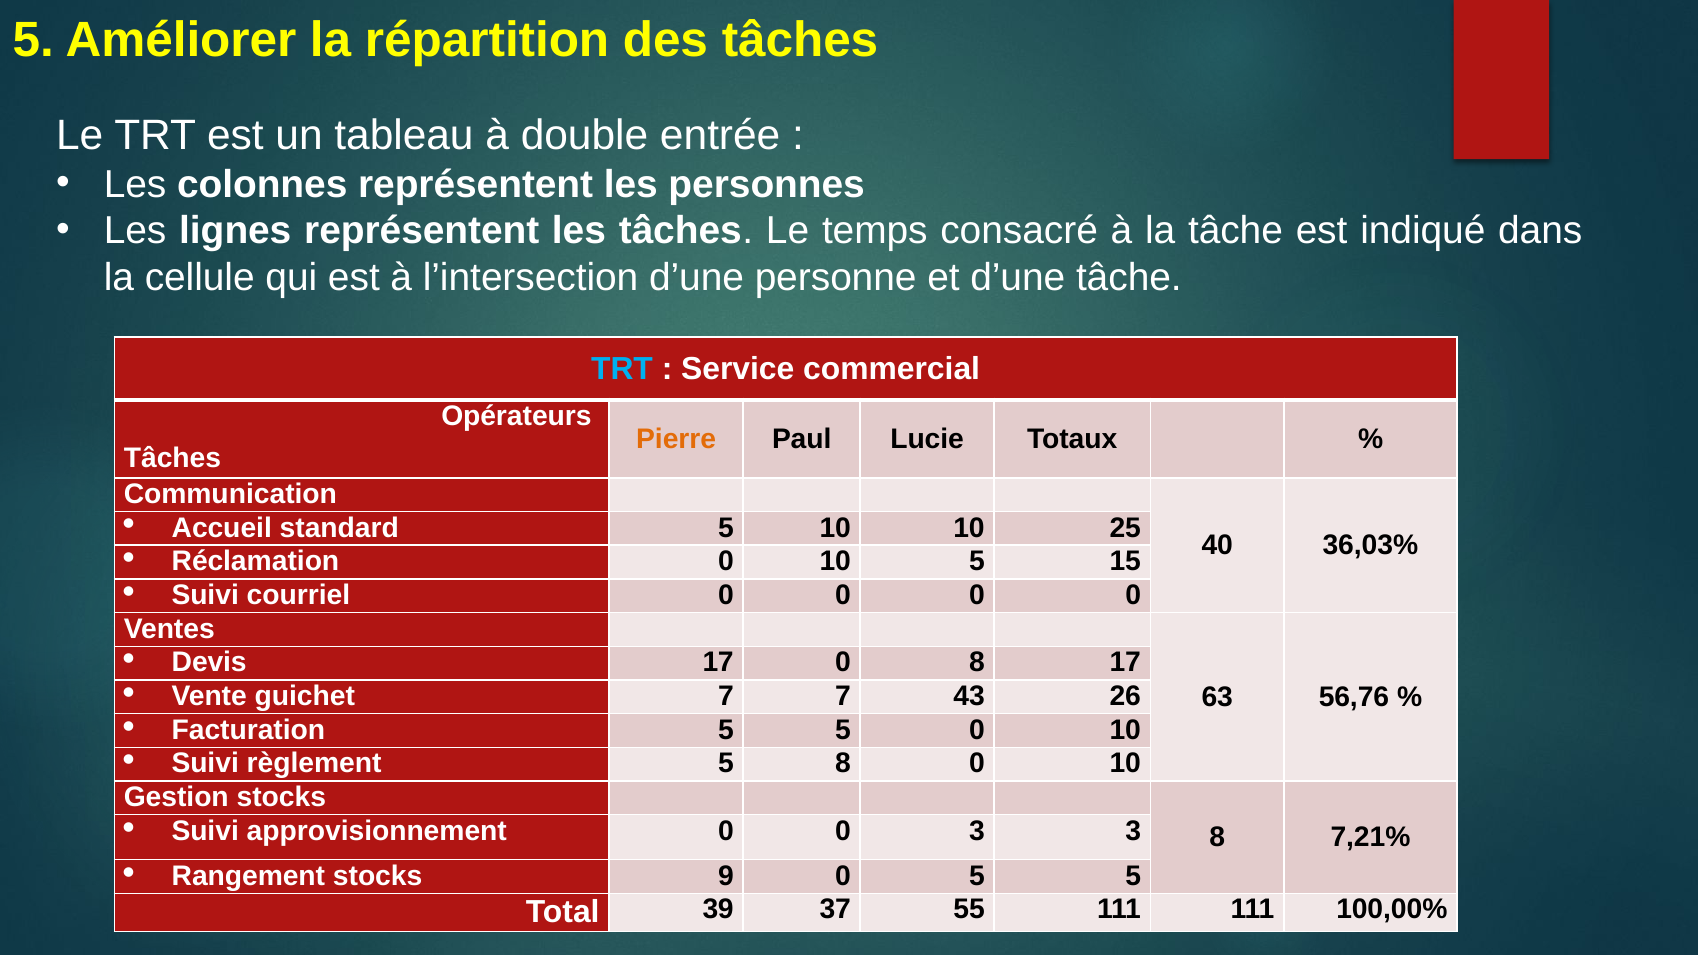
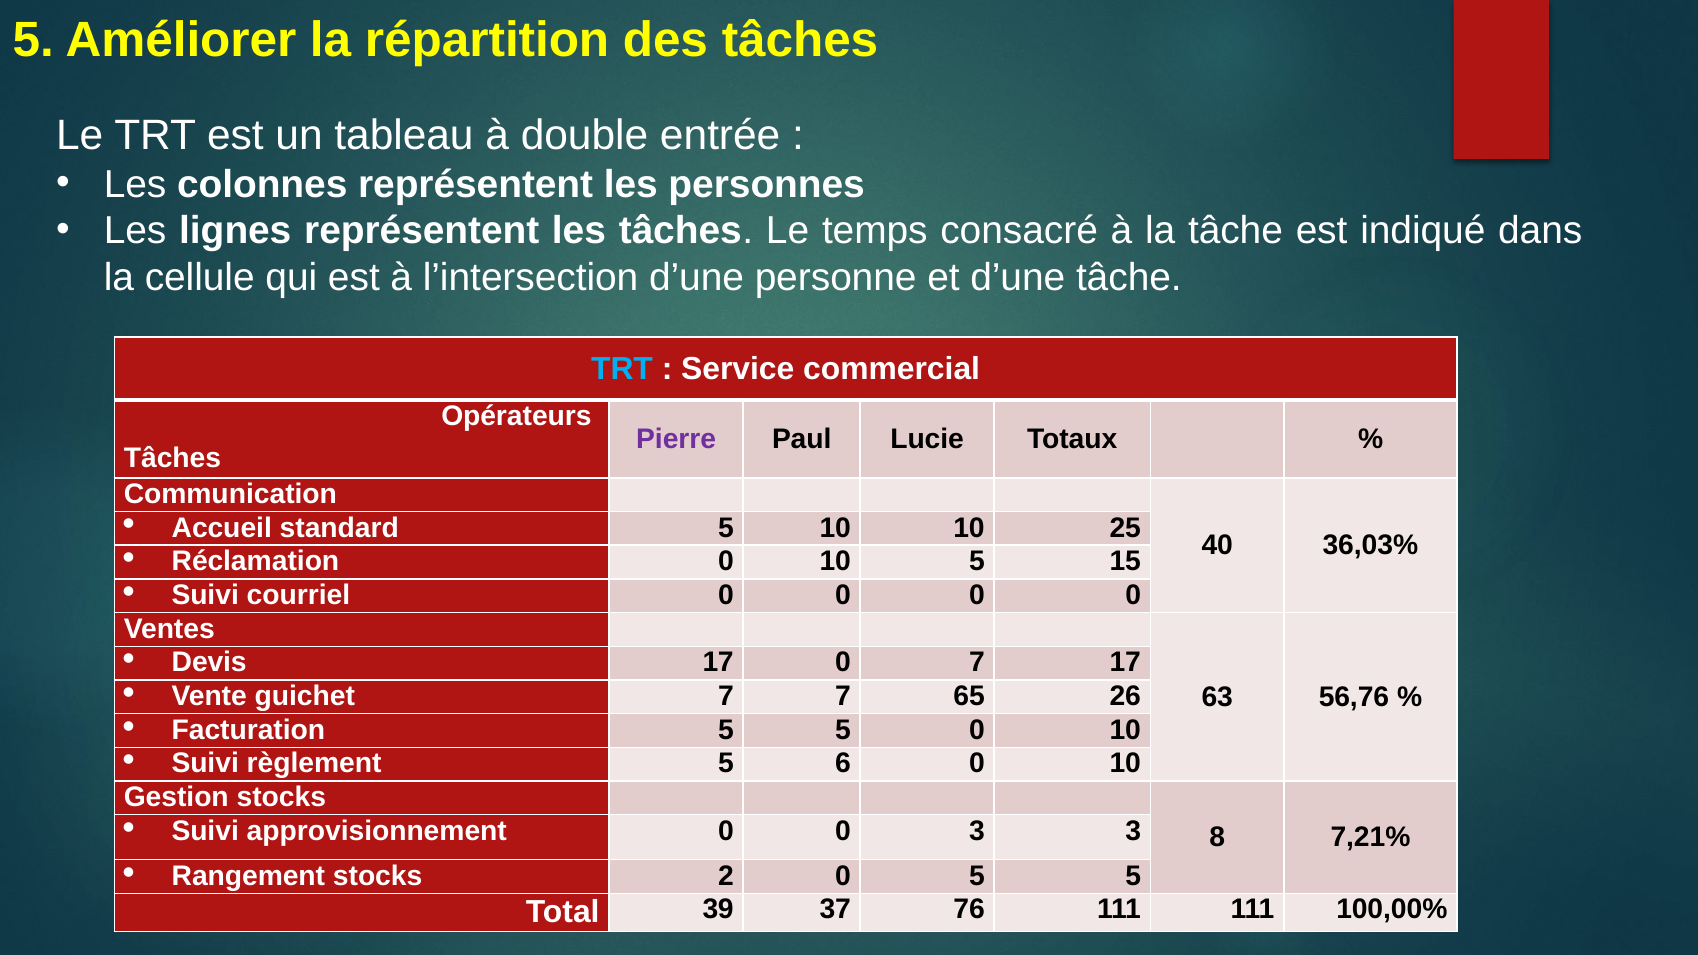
Pierre colour: orange -> purple
0 8: 8 -> 7
43: 43 -> 65
5 8: 8 -> 6
9: 9 -> 2
55: 55 -> 76
